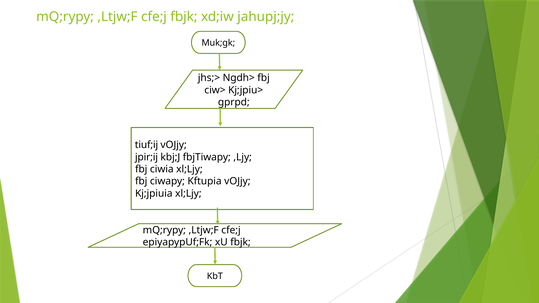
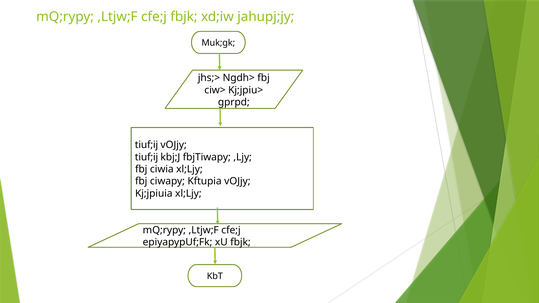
jpir;ij at (147, 157): jpir;ij -> tiuf;ij
